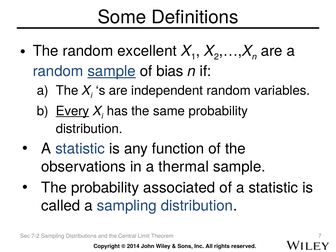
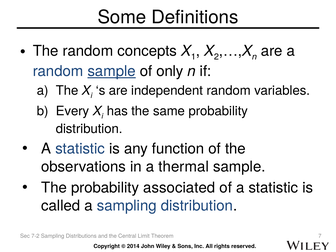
excellent: excellent -> concepts
bias: bias -> only
Every underline: present -> none
